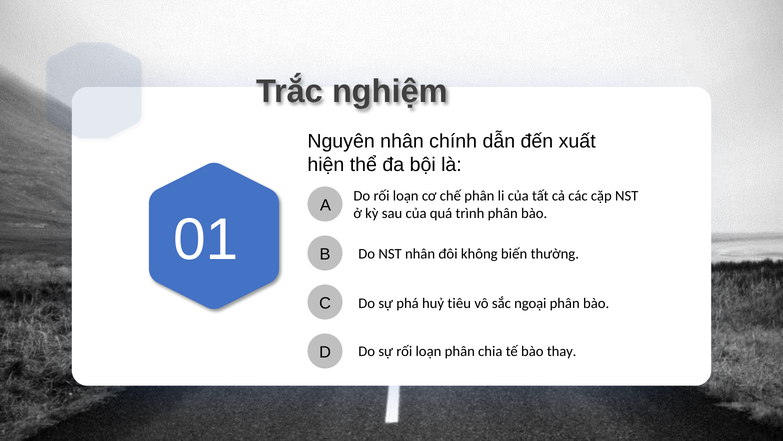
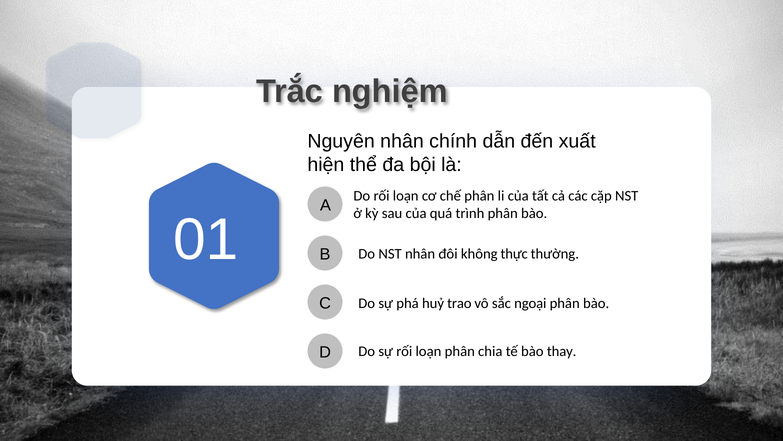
biến: biến -> thực
tiêu: tiêu -> trao
